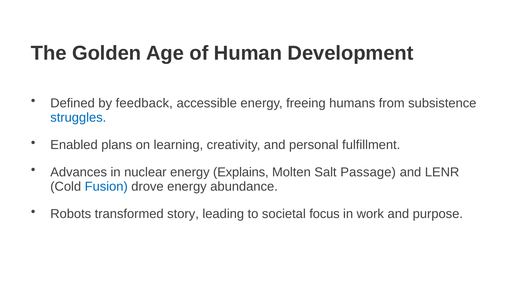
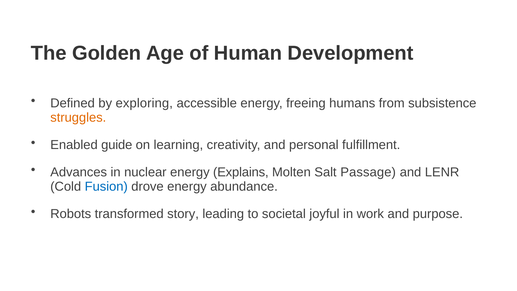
feedback: feedback -> exploring
struggles colour: blue -> orange
plans: plans -> guide
focus: focus -> joyful
